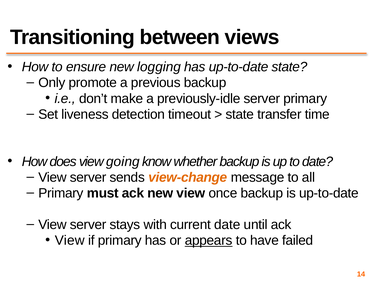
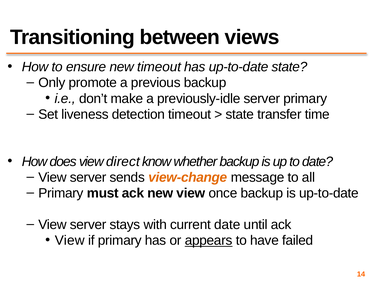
new logging: logging -> timeout
going: going -> direct
